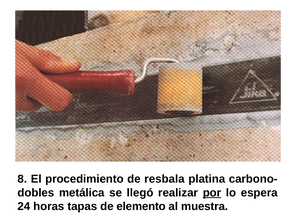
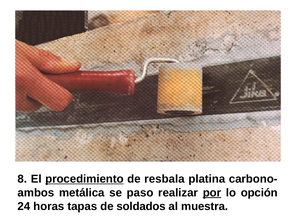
procedimiento underline: none -> present
dobles: dobles -> ambos
llegó: llegó -> paso
espera: espera -> opción
elemento: elemento -> soldados
